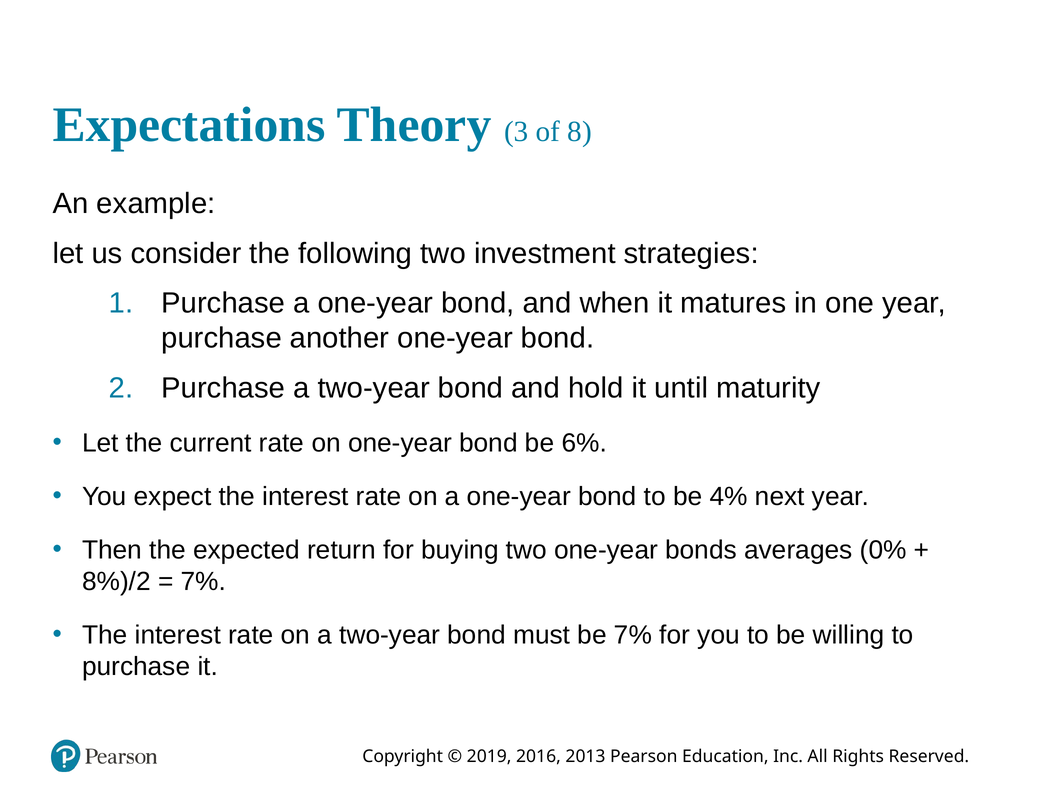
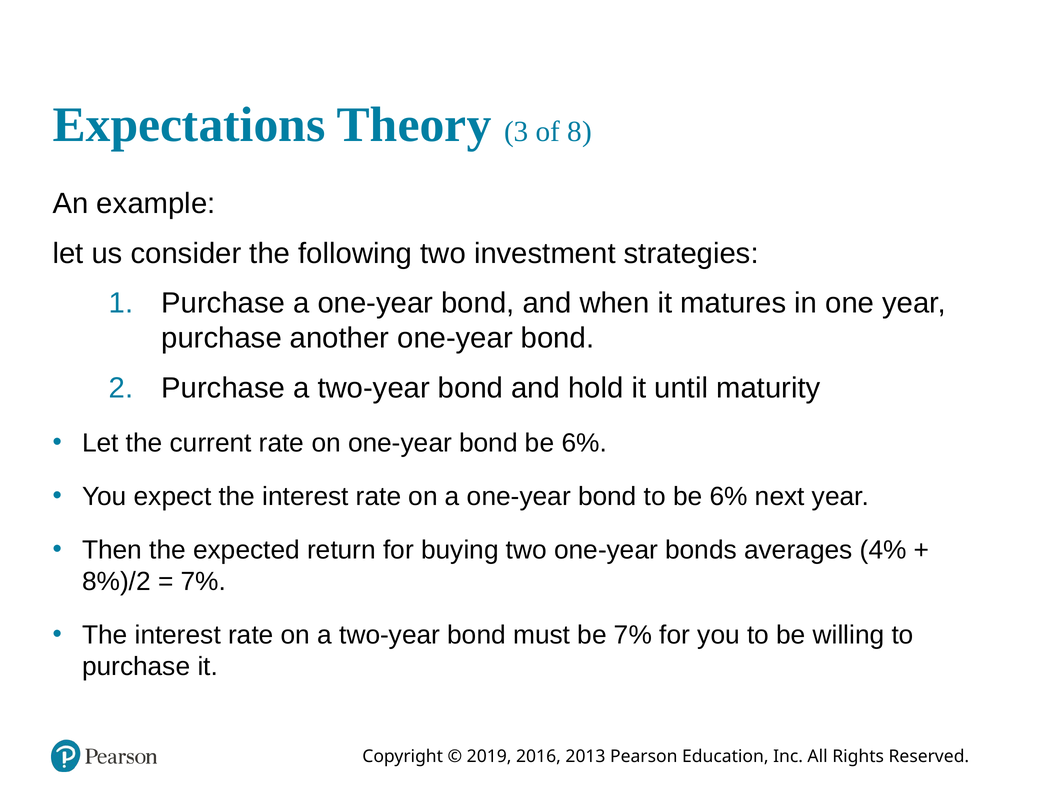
to be 4%: 4% -> 6%
0%: 0% -> 4%
